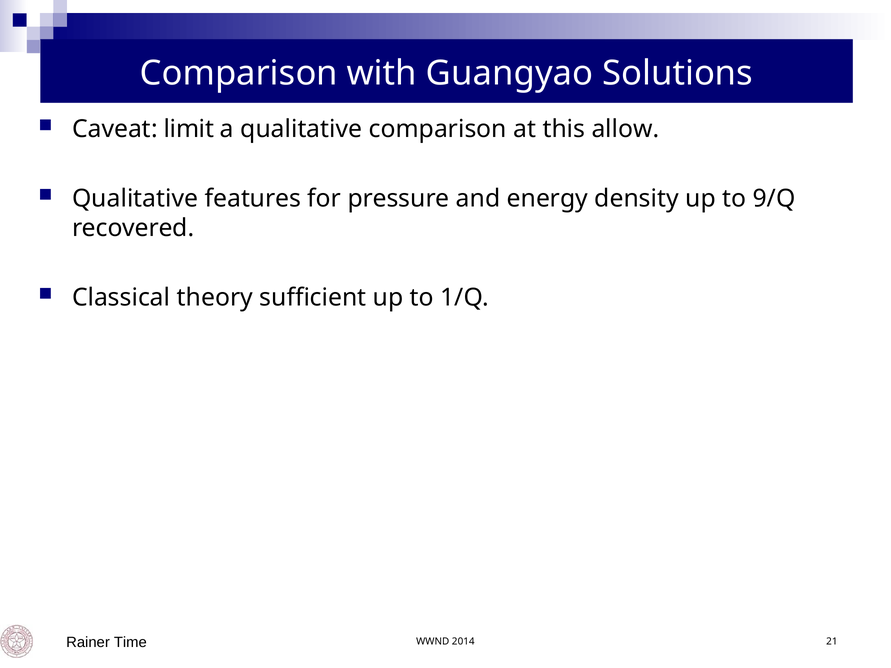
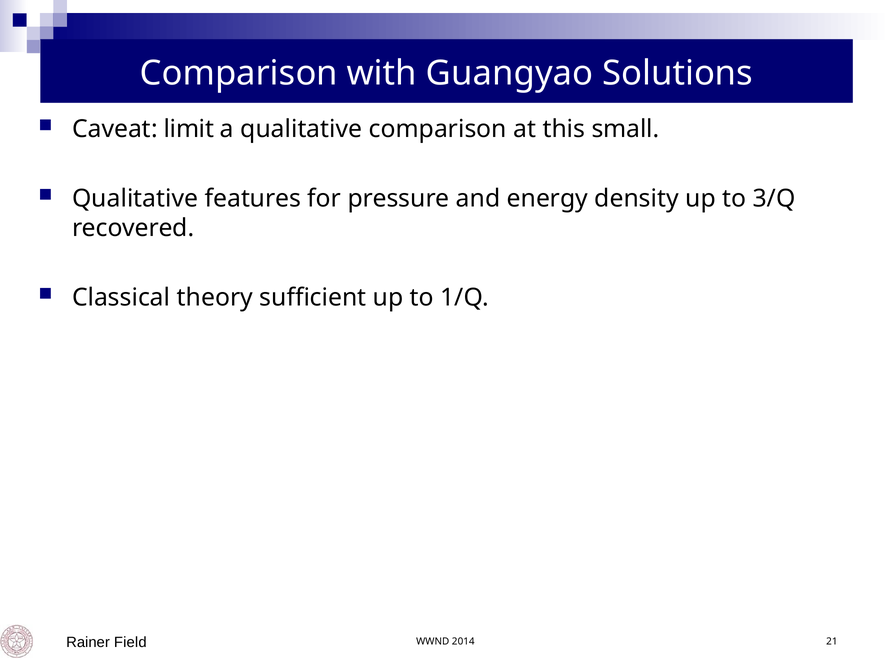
allow: allow -> small
9/Q: 9/Q -> 3/Q
Time: Time -> Field
